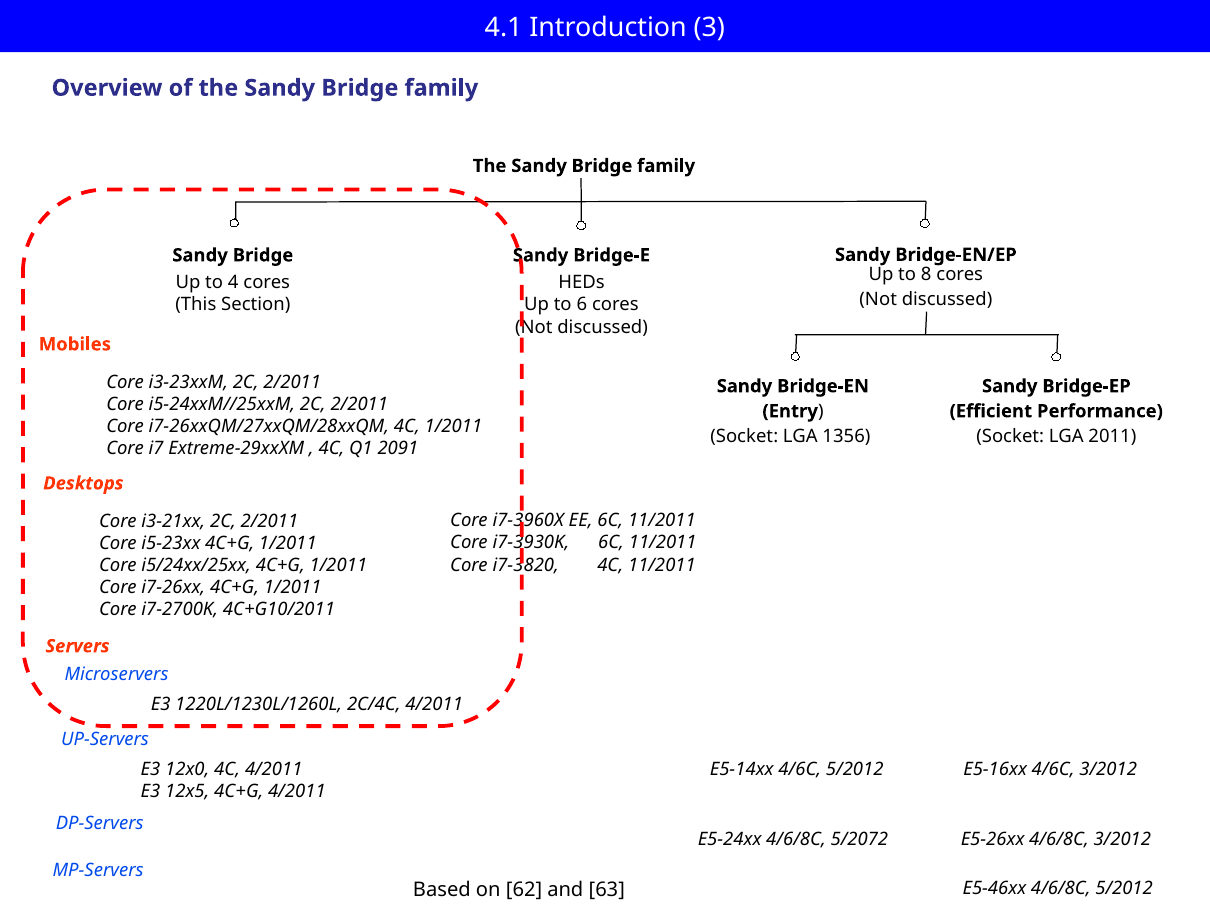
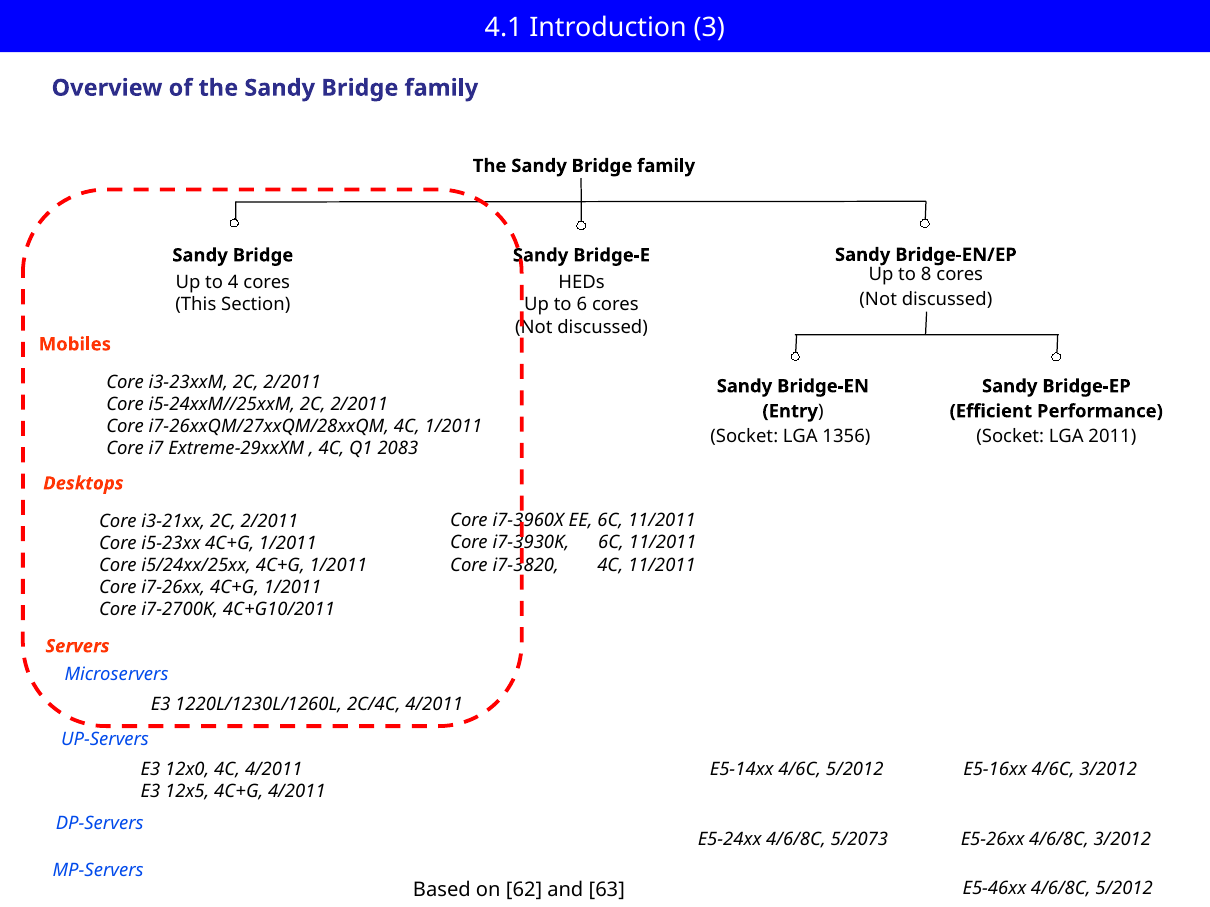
2091: 2091 -> 2083
5/2072: 5/2072 -> 5/2073
